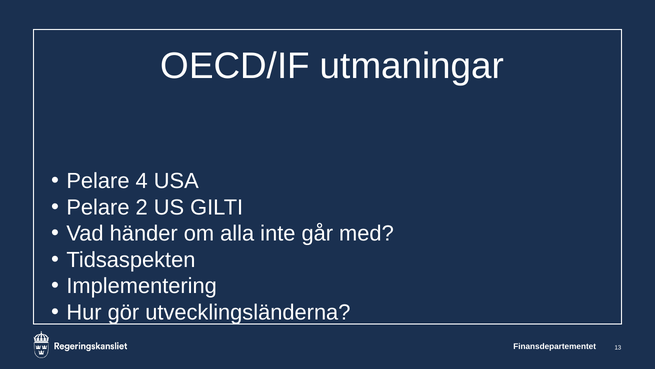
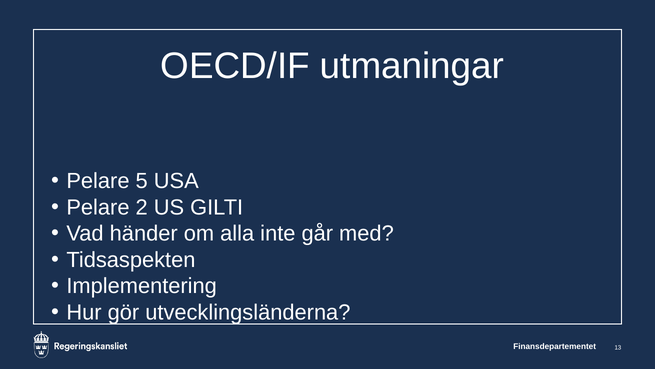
4: 4 -> 5
